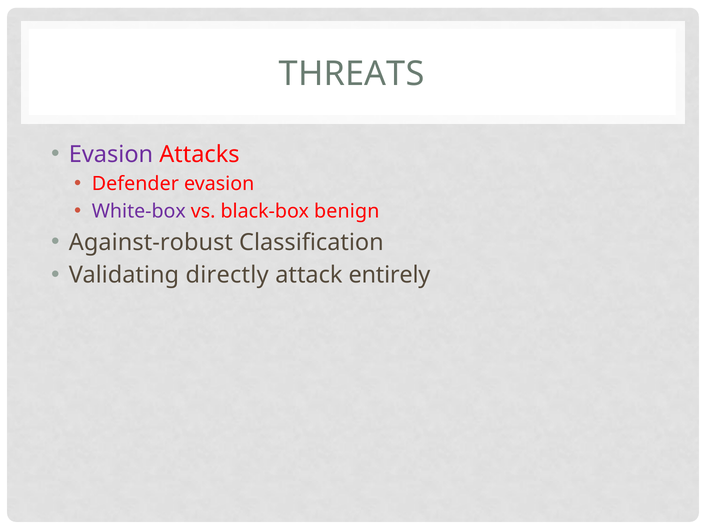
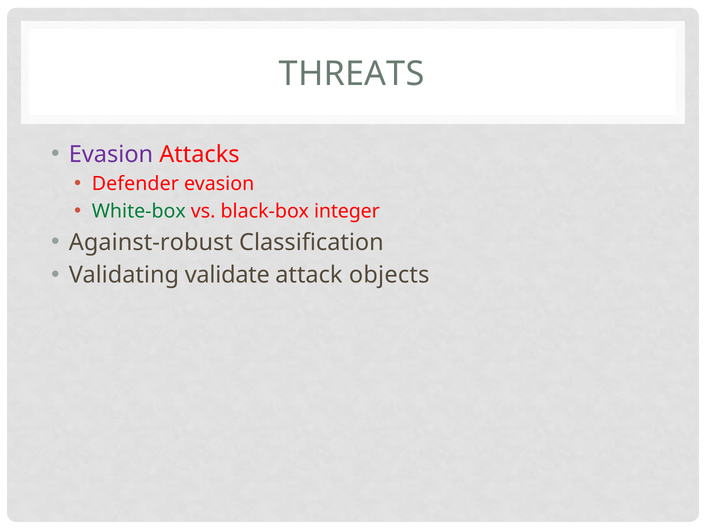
White-box colour: purple -> green
benign: benign -> integer
directly: directly -> validate
entirely: entirely -> objects
